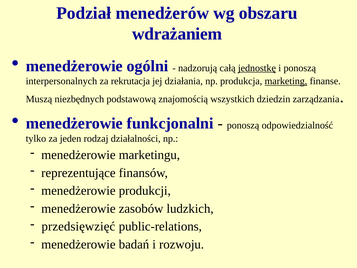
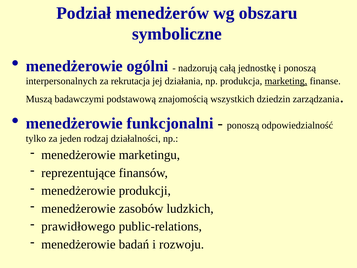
wdrażaniem: wdrażaniem -> symboliczne
jednostkę underline: present -> none
niezbędnych: niezbędnych -> badawczymi
przedsięwzięć: przedsięwzięć -> prawidłowego
